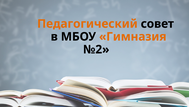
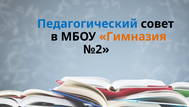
Педагогический colour: orange -> blue
